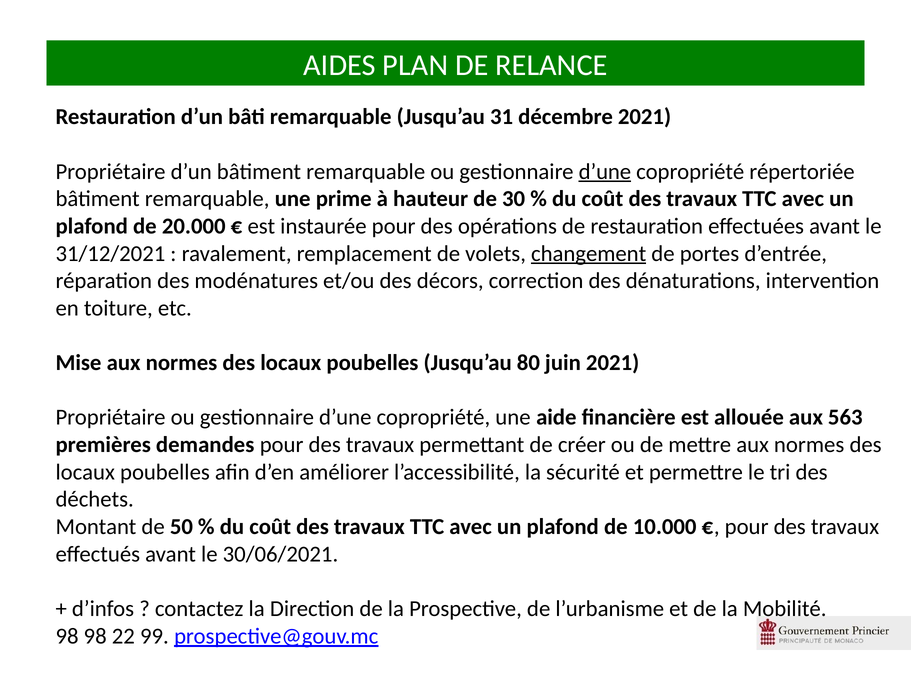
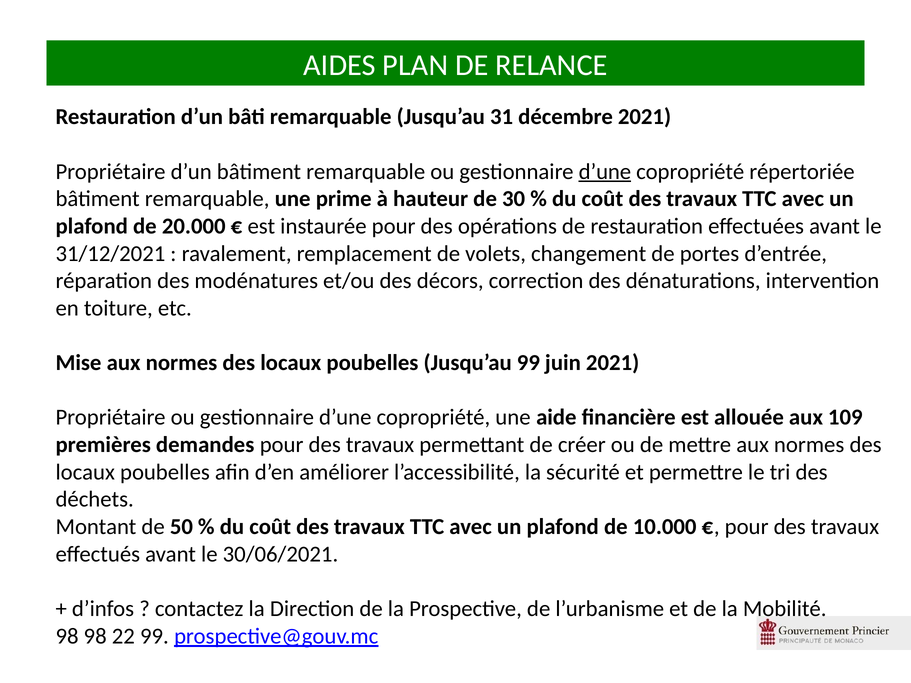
changement underline: present -> none
Jusqu’au 80: 80 -> 99
563: 563 -> 109
